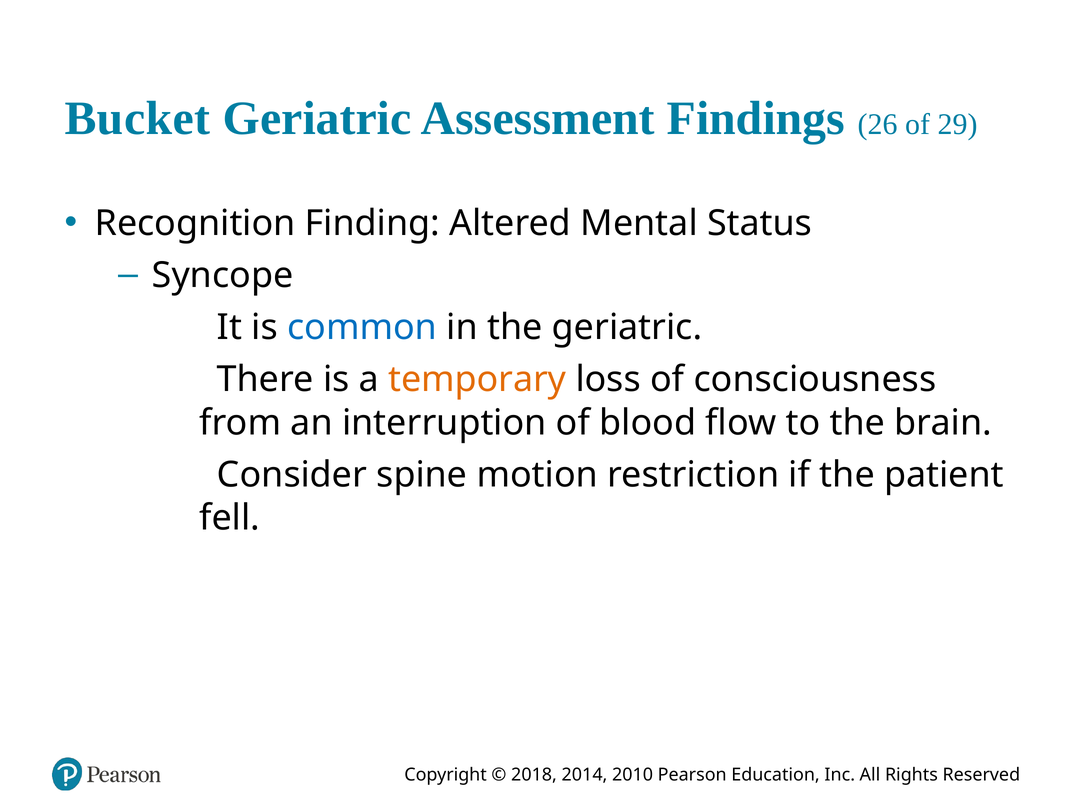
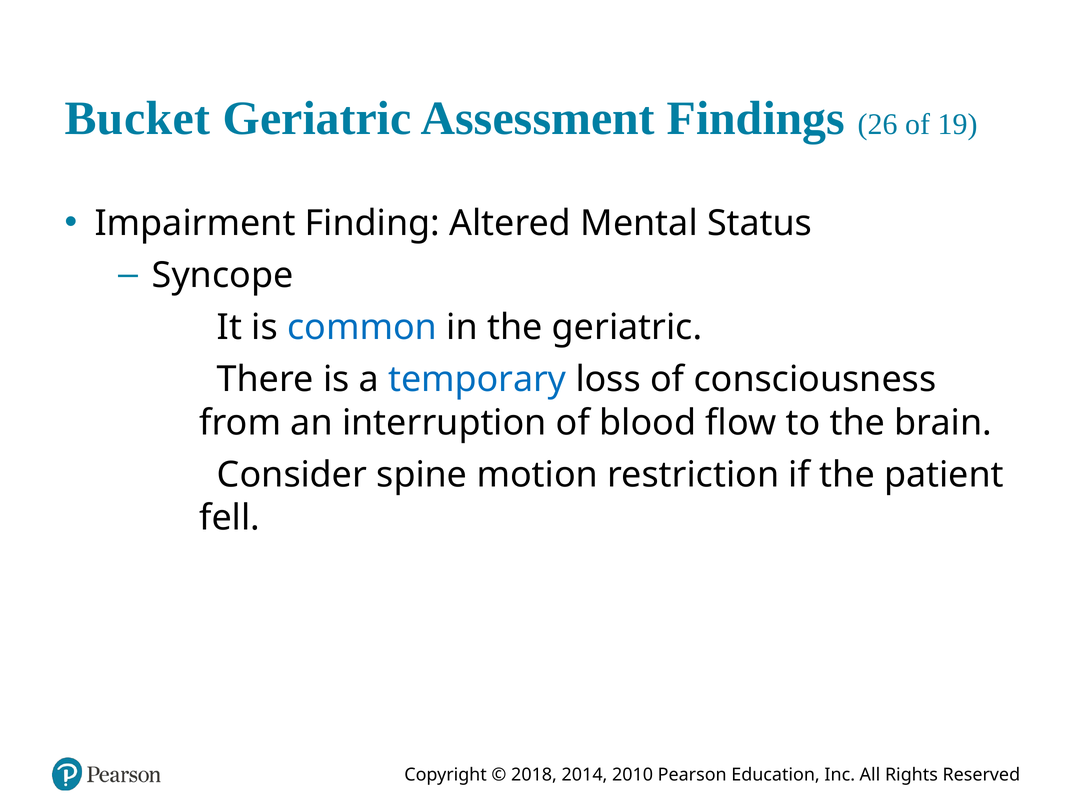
29: 29 -> 19
Recognition: Recognition -> Impairment
temporary colour: orange -> blue
